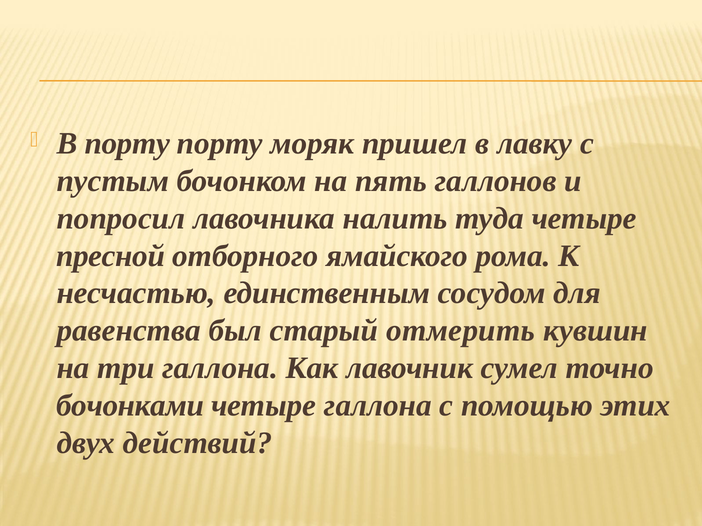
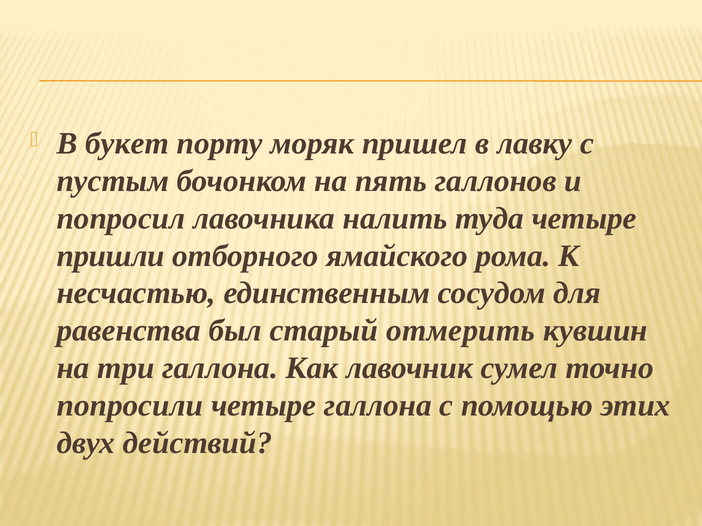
В порту: порту -> букет
пресной: пресной -> пришли
бочонками: бочонками -> попросили
